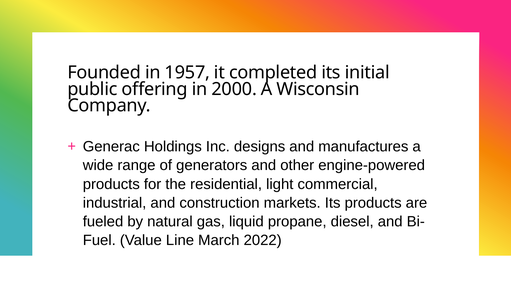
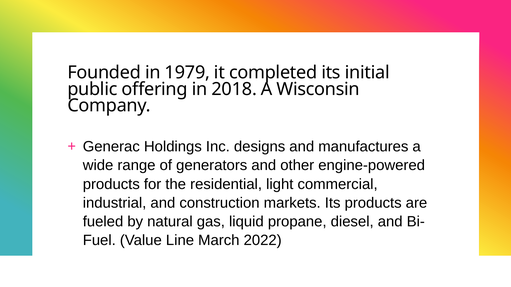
1957: 1957 -> 1979
2000: 2000 -> 2018
